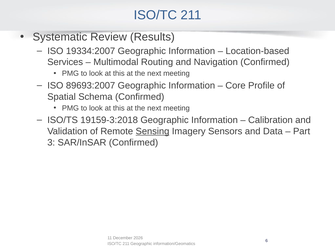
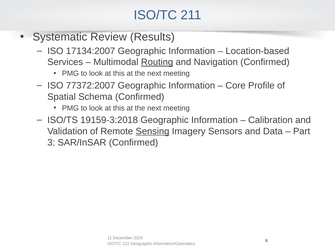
19334:2007: 19334:2007 -> 17134:2007
Routing underline: none -> present
89693:2007: 89693:2007 -> 77372:2007
